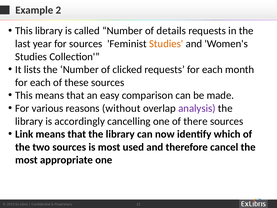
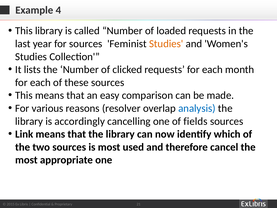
2: 2 -> 4
details: details -> loaded
without: without -> resolver
analysis colour: purple -> blue
there: there -> fields
